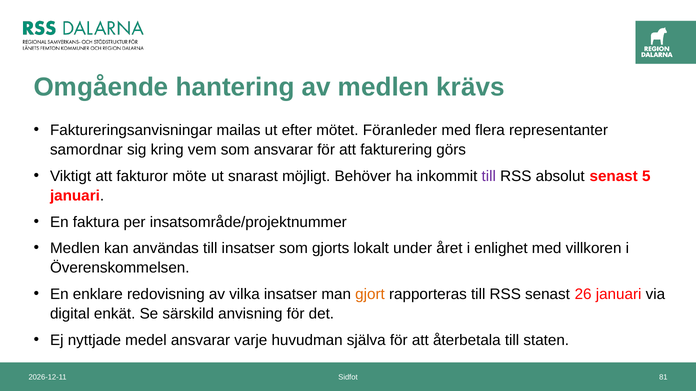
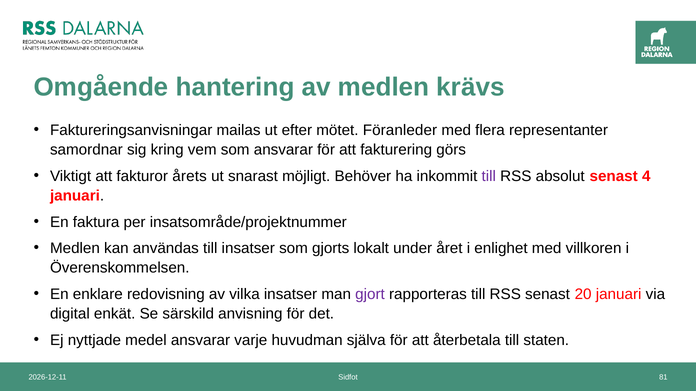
möte: möte -> årets
5: 5 -> 4
gjort colour: orange -> purple
26: 26 -> 20
